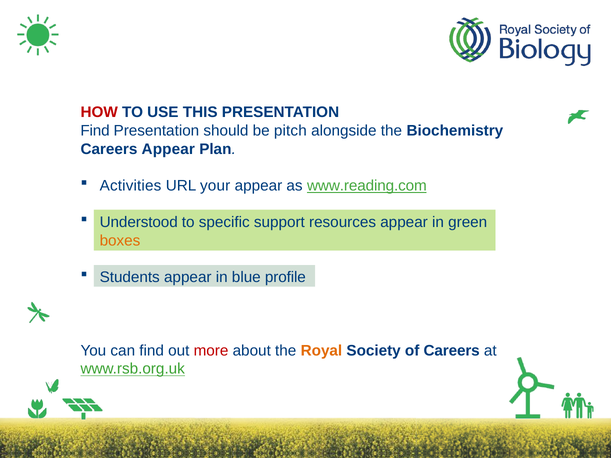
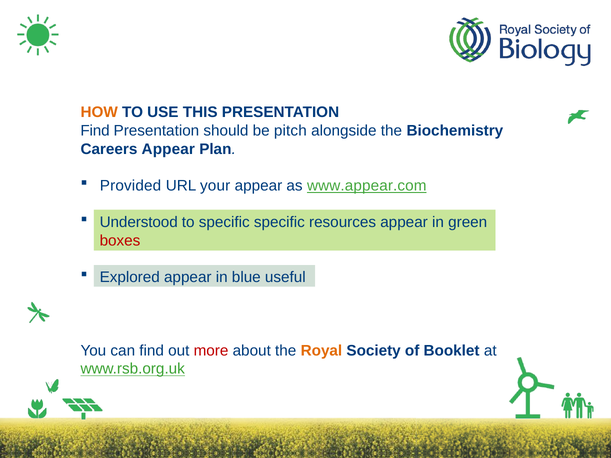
HOW colour: red -> orange
Activities: Activities -> Provided
www.reading.com: www.reading.com -> www.appear.com
specific support: support -> specific
boxes colour: orange -> red
Students: Students -> Explored
profile: profile -> useful
of Careers: Careers -> Booklet
